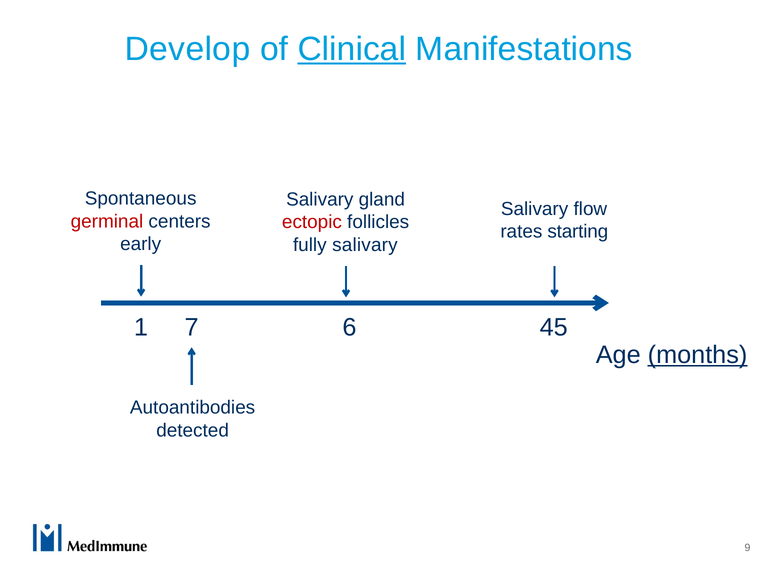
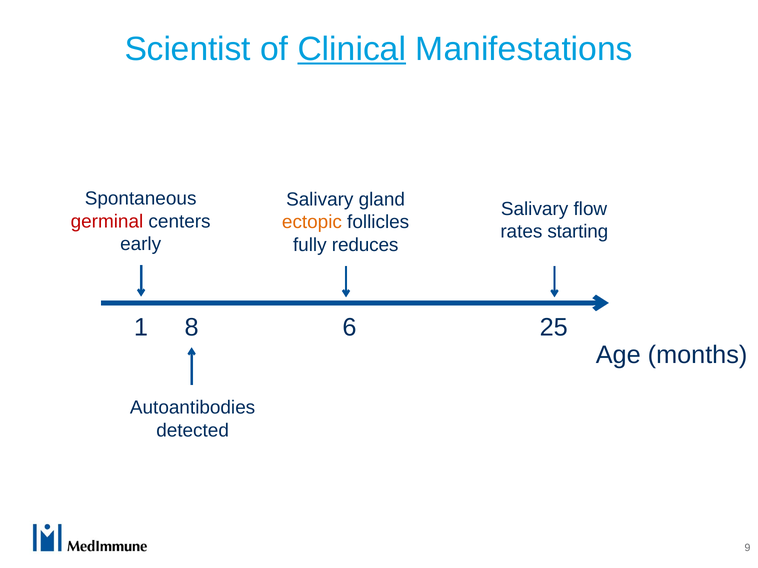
Develop: Develop -> Scientist
ectopic colour: red -> orange
fully salivary: salivary -> reduces
7: 7 -> 8
45: 45 -> 25
months underline: present -> none
